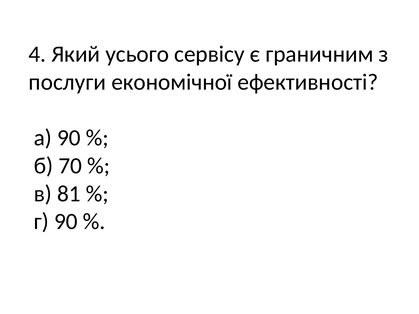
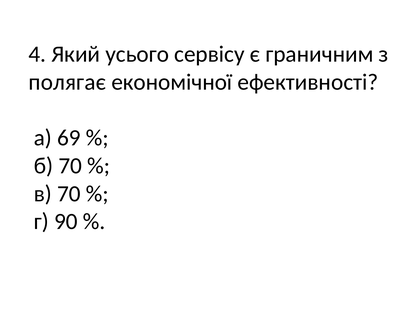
послуги: послуги -> полягає
а 90: 90 -> 69
в 81: 81 -> 70
